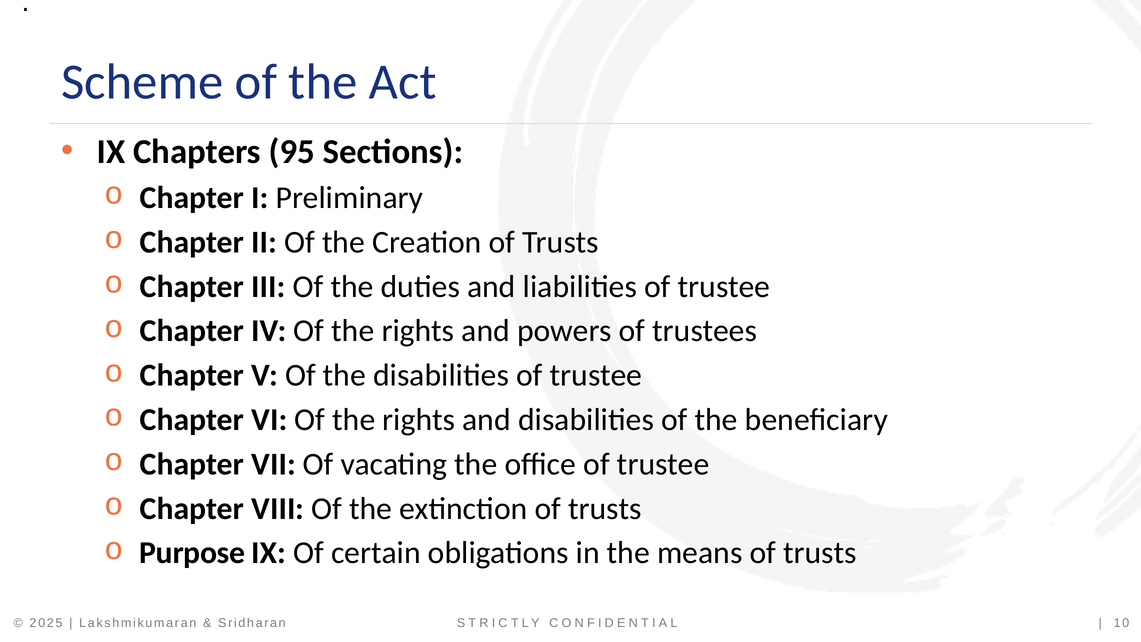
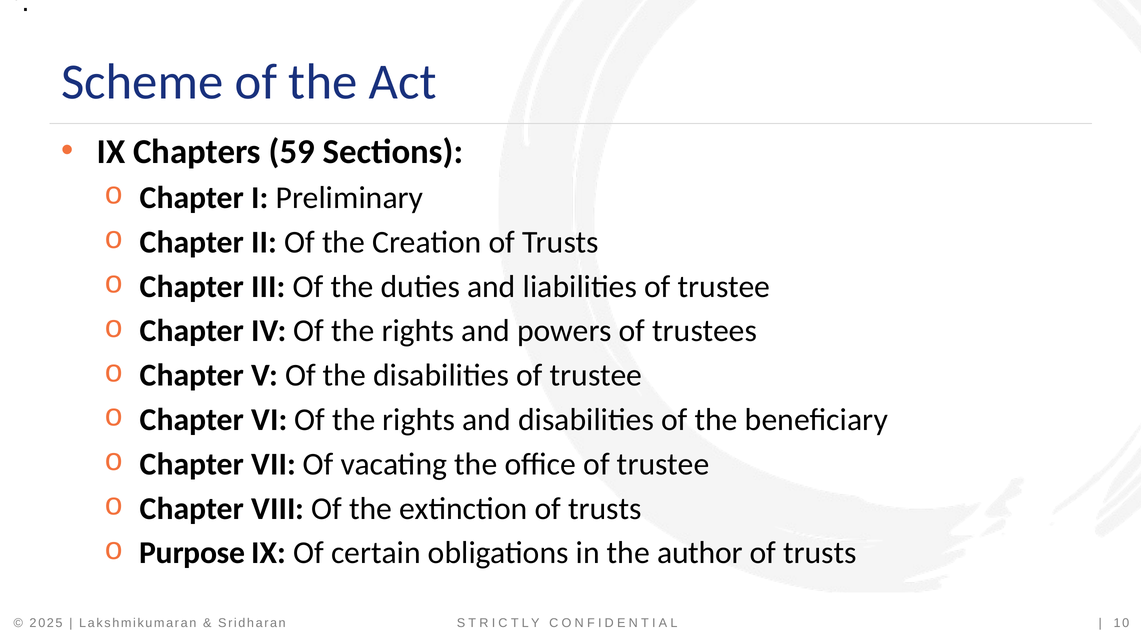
95: 95 -> 59
means: means -> author
